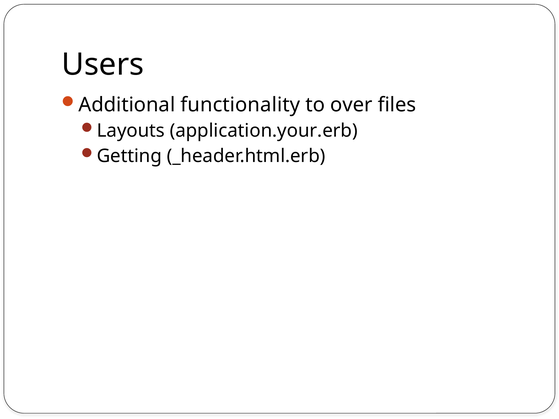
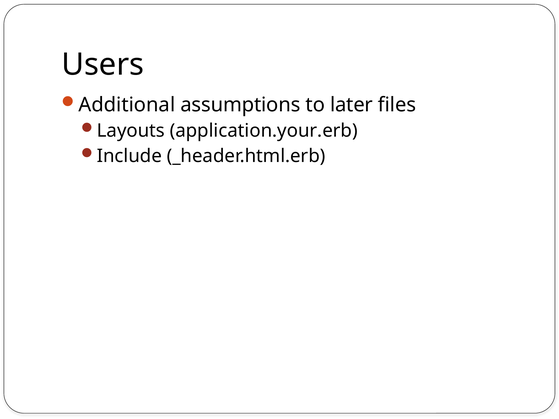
functionality: functionality -> assumptions
over: over -> later
Getting: Getting -> Include
